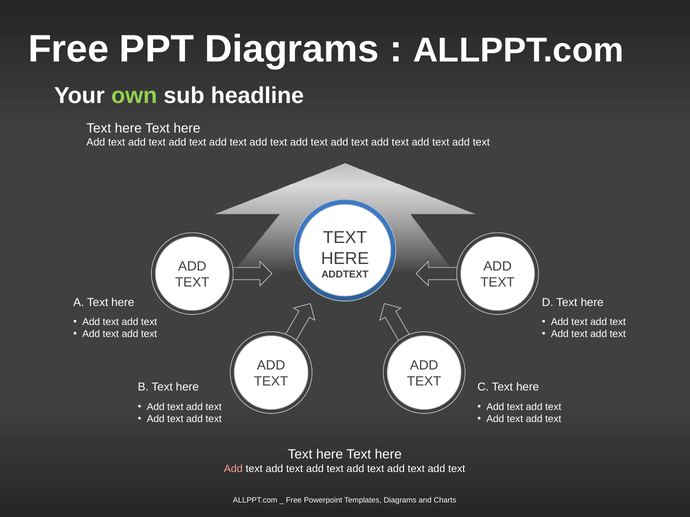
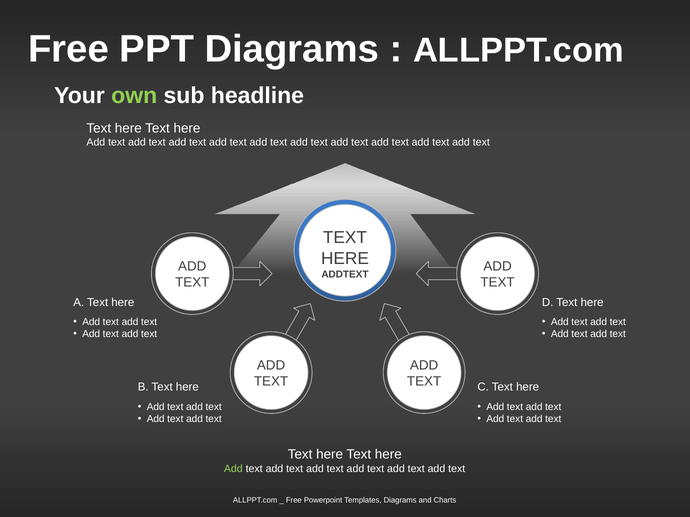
Add at (233, 469) colour: pink -> light green
